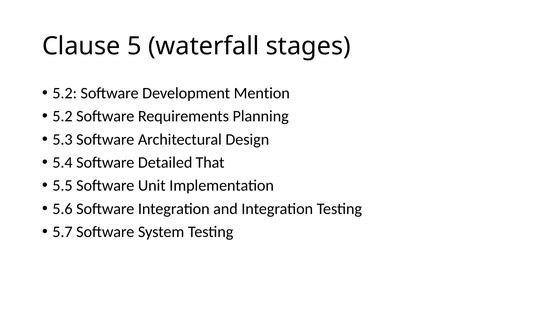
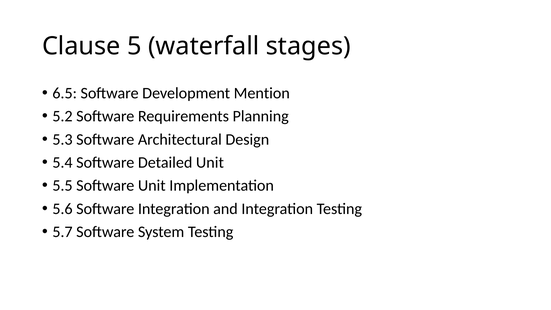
5.2 at (65, 93): 5.2 -> 6.5
Detailed That: That -> Unit
